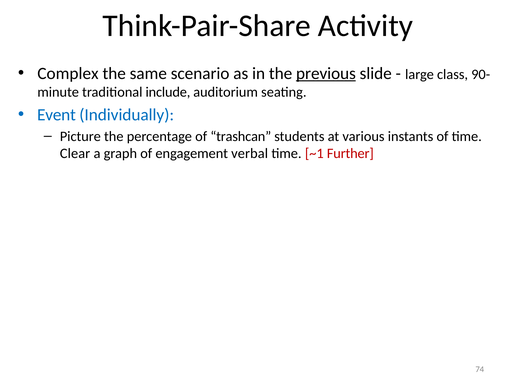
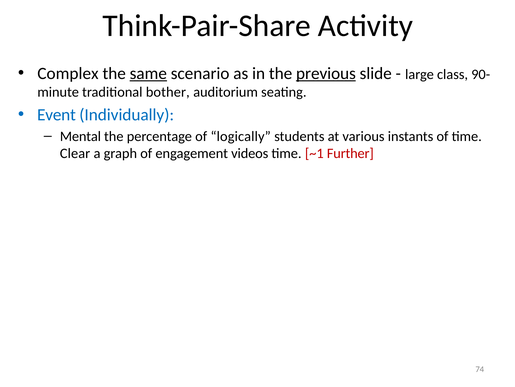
same underline: none -> present
include: include -> bother
Picture: Picture -> Mental
trashcan: trashcan -> logically
verbal: verbal -> videos
